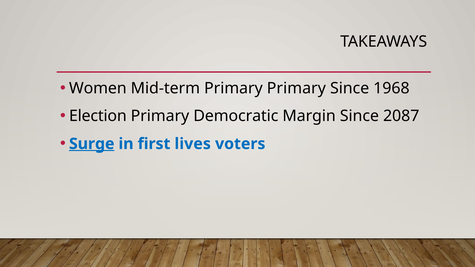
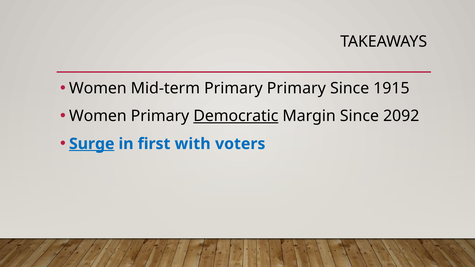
1968: 1968 -> 1915
Election at (98, 116): Election -> Women
Democratic underline: none -> present
2087: 2087 -> 2092
lives: lives -> with
